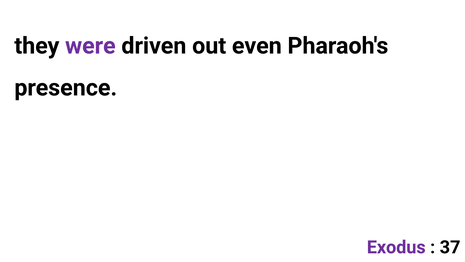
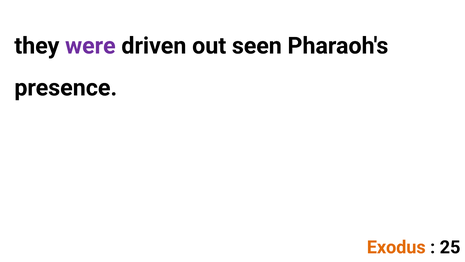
even: even -> seen
Exodus colour: purple -> orange
37: 37 -> 25
